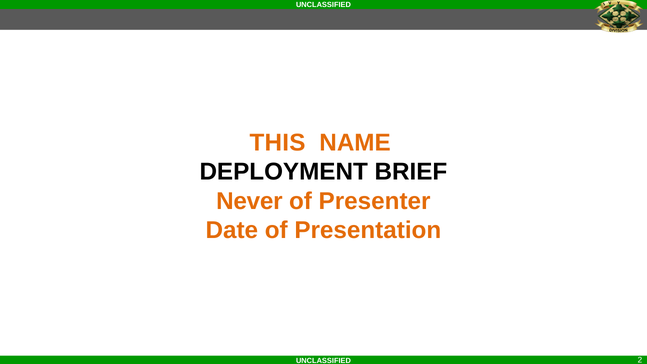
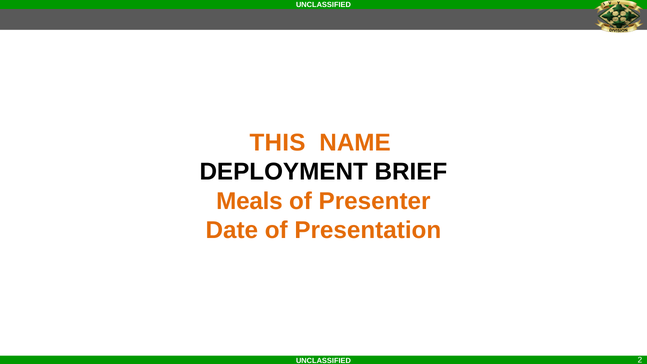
Never: Never -> Meals
